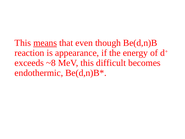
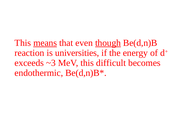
though underline: none -> present
appearance: appearance -> universities
~8: ~8 -> ~3
